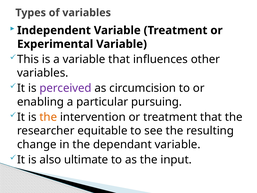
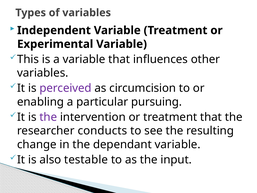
the at (48, 117) colour: orange -> purple
equitable: equitable -> conducts
ultimate: ultimate -> testable
